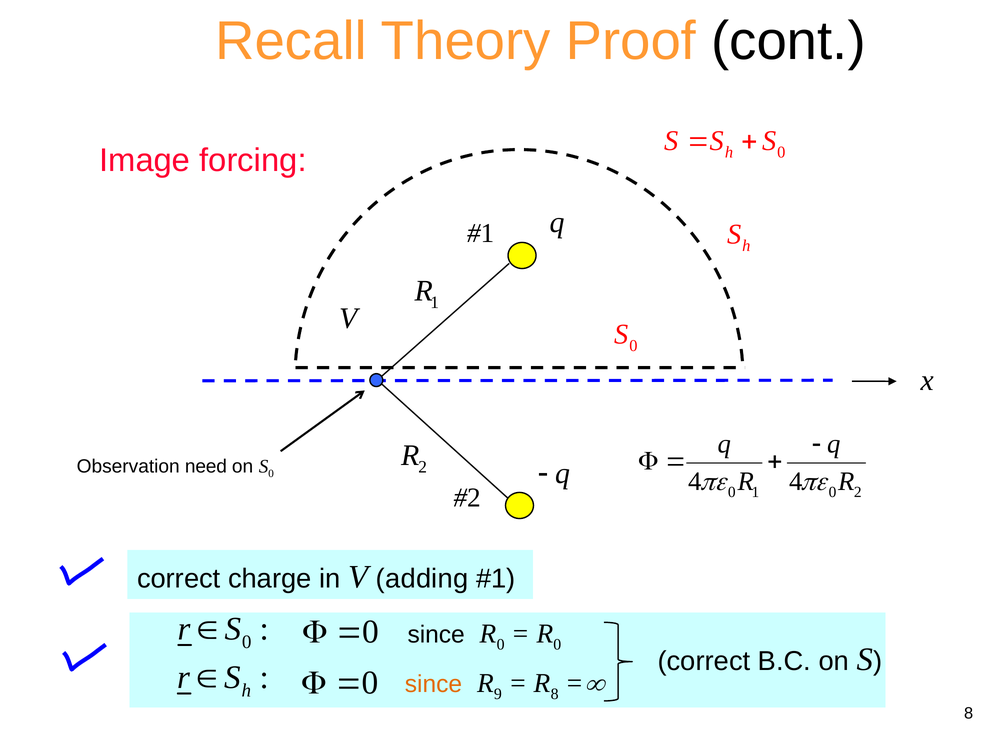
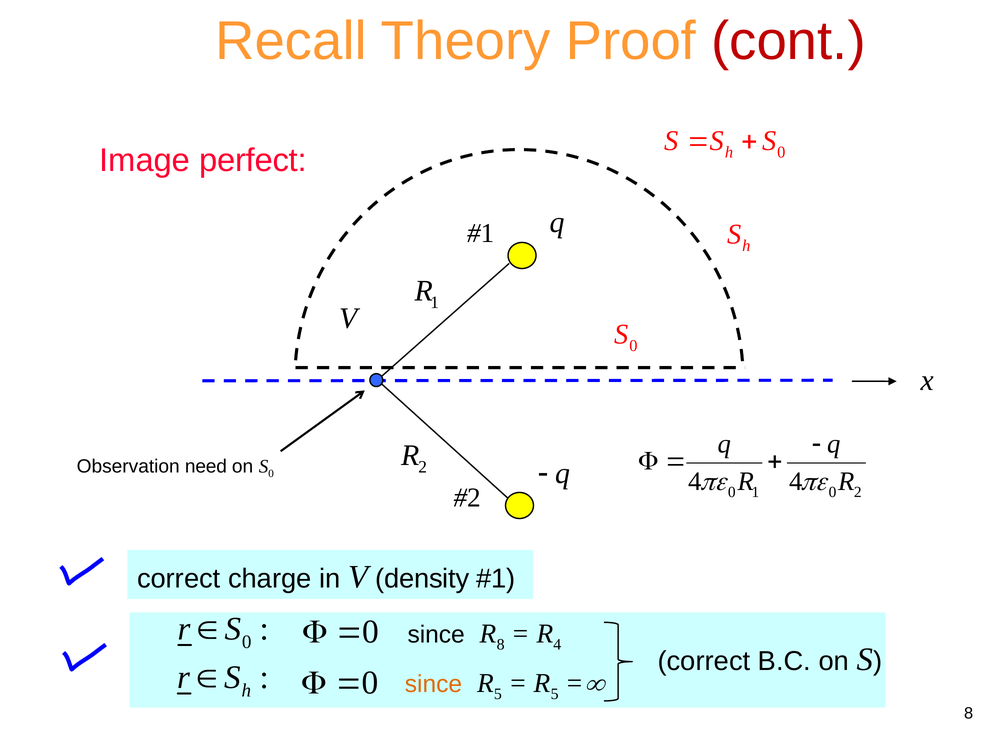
cont colour: black -> red
forcing: forcing -> perfect
adding: adding -> density
0 at (501, 645): 0 -> 8
0 at (557, 645): 0 -> 4
9 at (498, 694): 9 -> 5
8 at (555, 694): 8 -> 5
